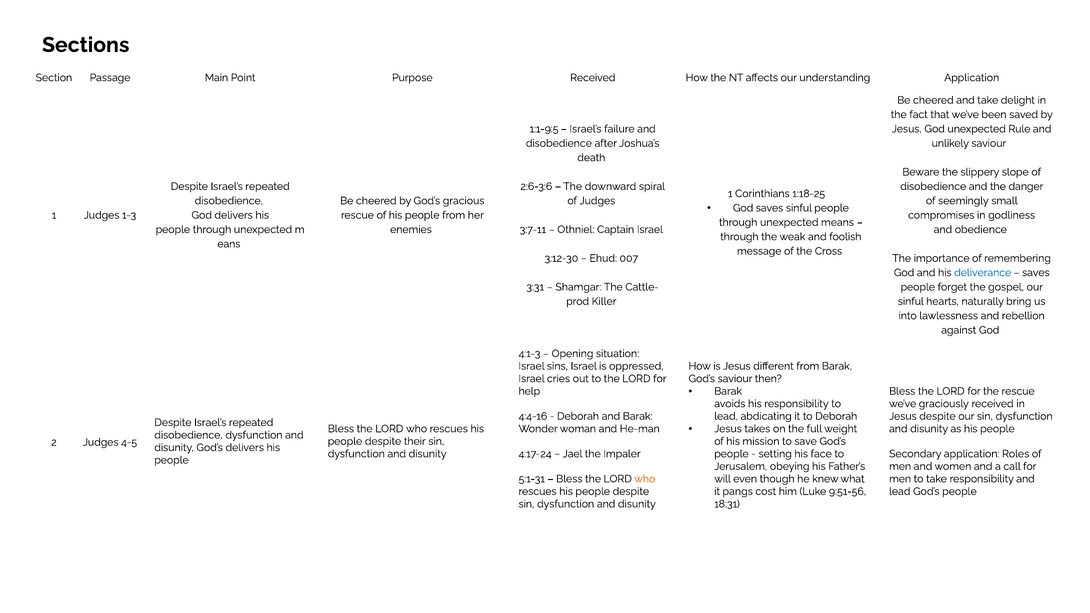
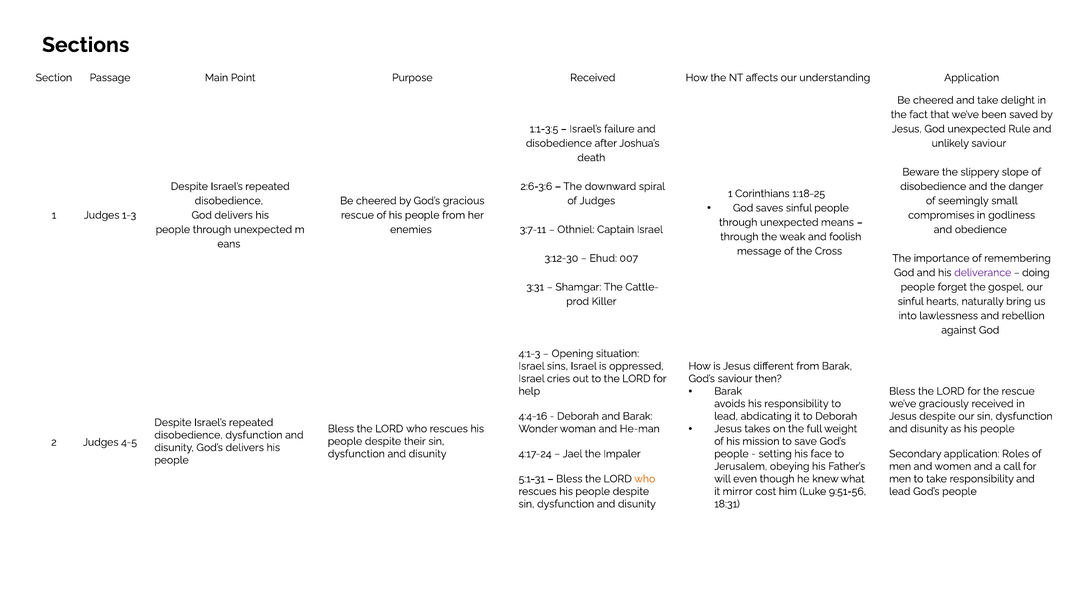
1:1-9:5: 1:1-9:5 -> 1:1-3:5
deliverance colour: blue -> purple
saves at (1036, 273): saves -> doing
pangs: pangs -> mirror
